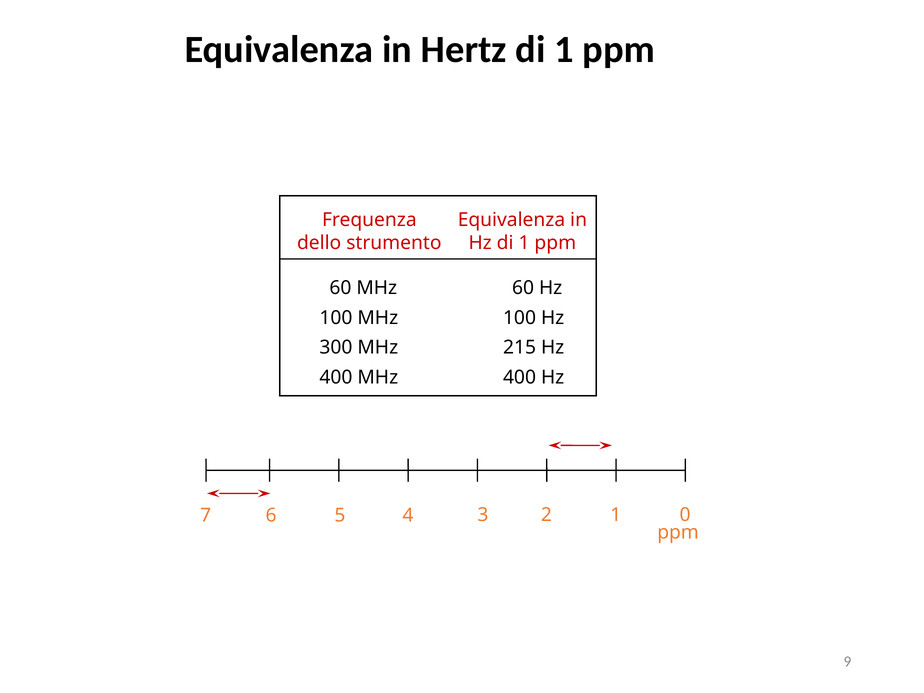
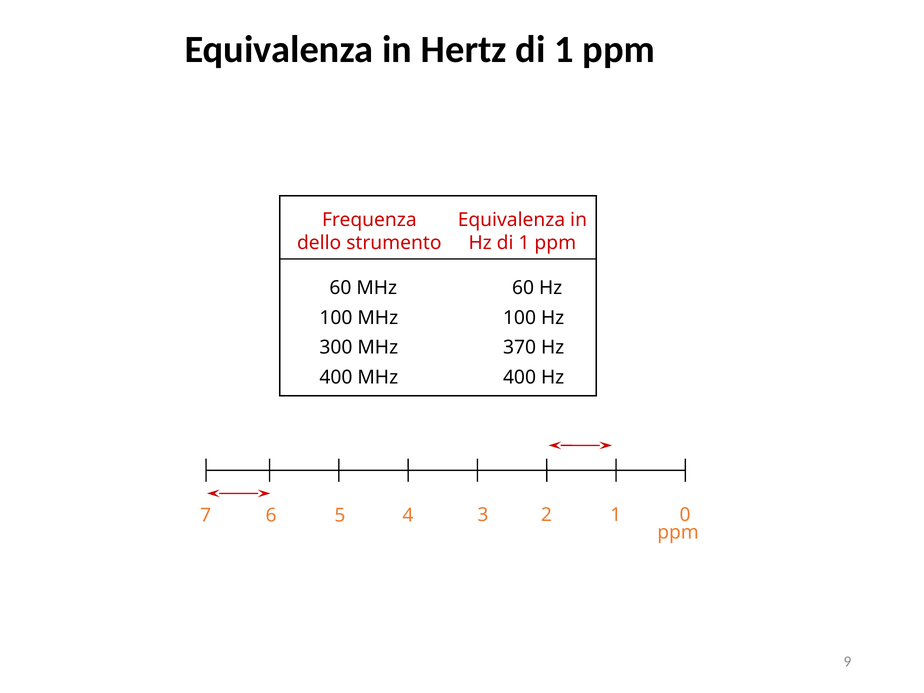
215: 215 -> 370
